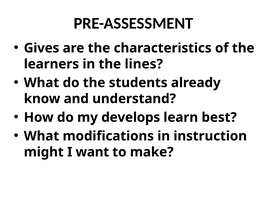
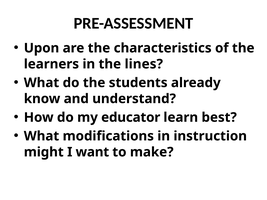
Gives: Gives -> Upon
develops: develops -> educator
